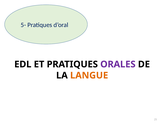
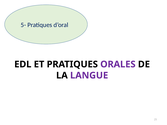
LANGUE colour: orange -> purple
